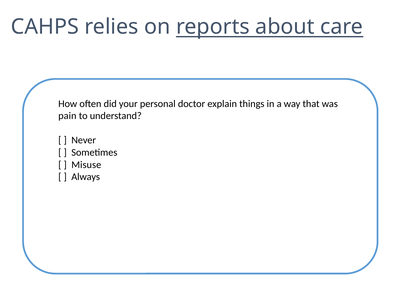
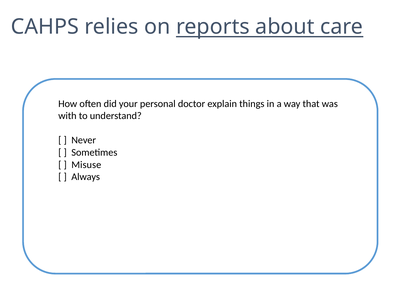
pain: pain -> with
